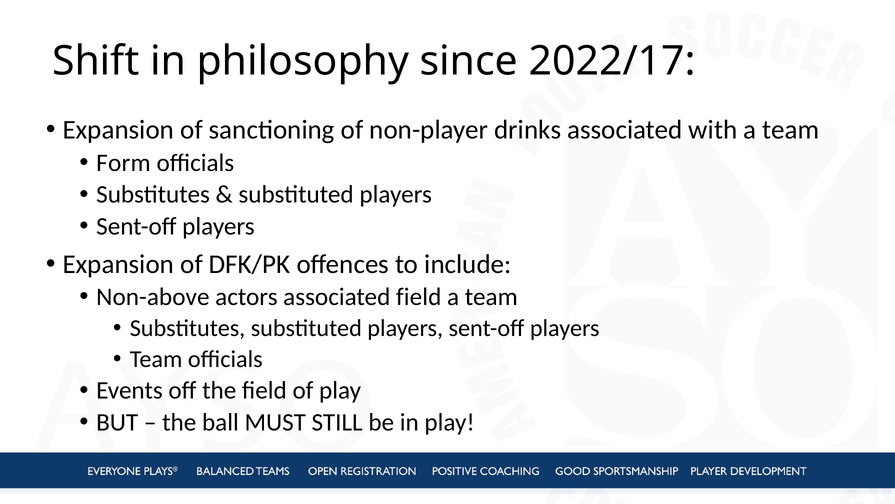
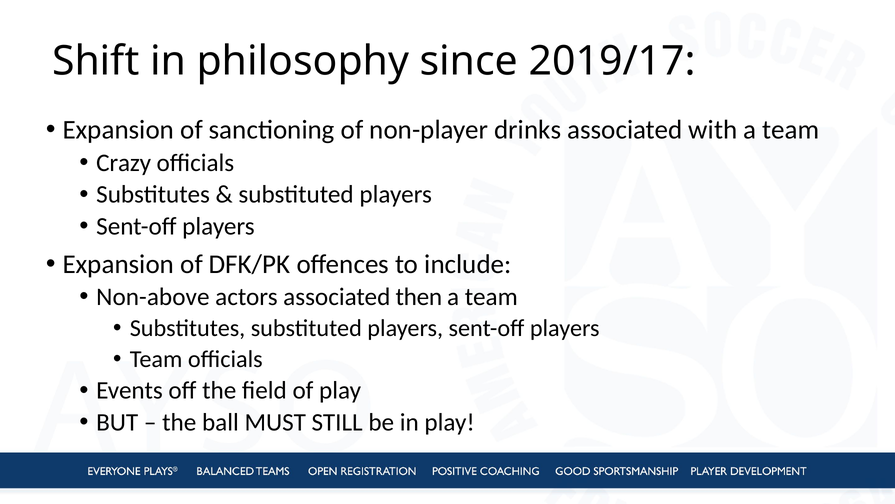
2022/17: 2022/17 -> 2019/17
Form: Form -> Crazy
associated field: field -> then
